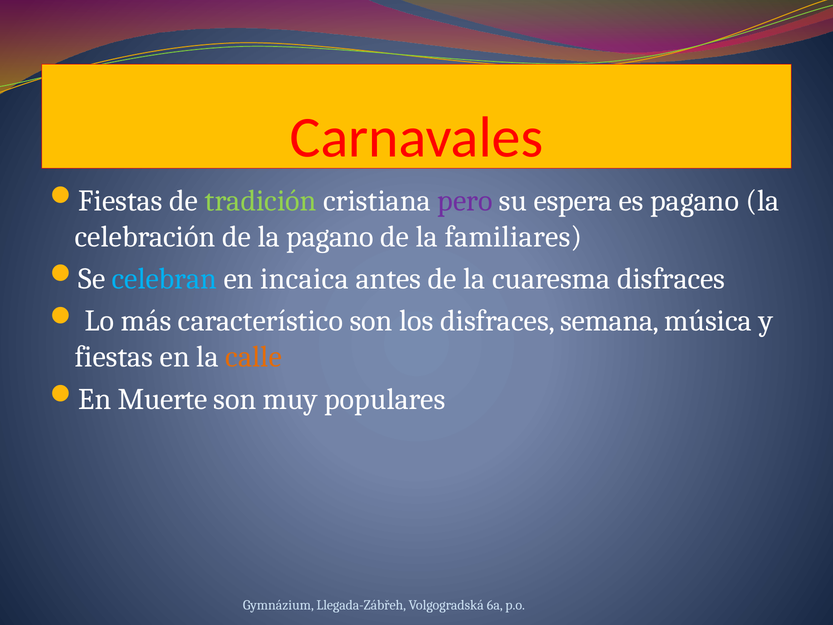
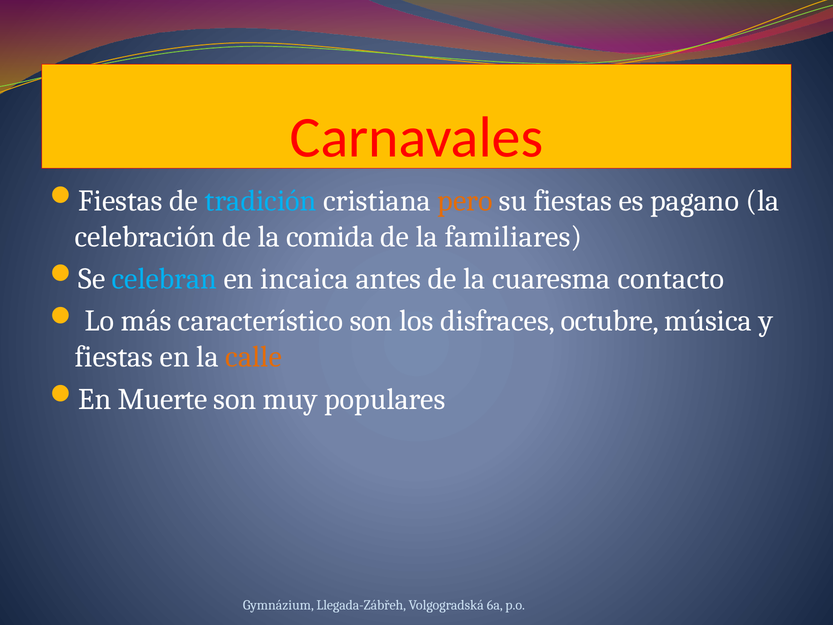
tradición colour: light green -> light blue
pero colour: purple -> orange
su espera: espera -> fiestas
la pagano: pagano -> comida
cuaresma disfraces: disfraces -> contacto
semana: semana -> octubre
